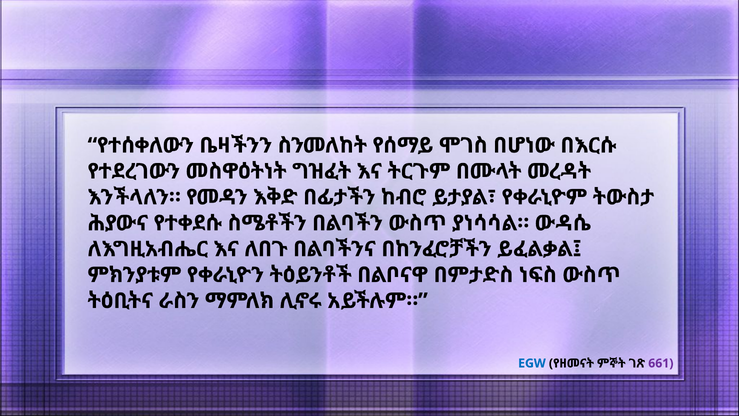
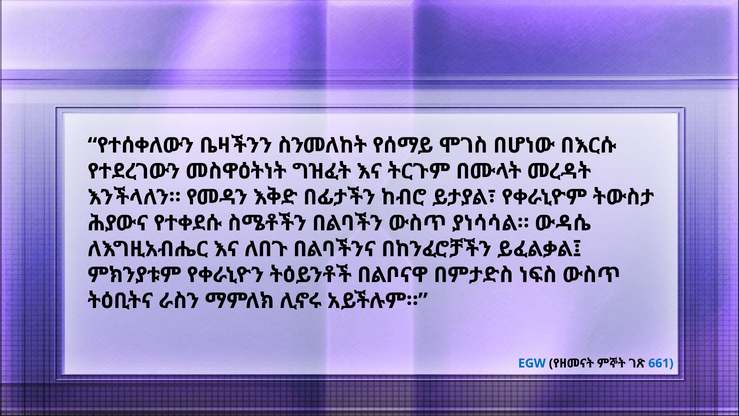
661 colour: purple -> blue
